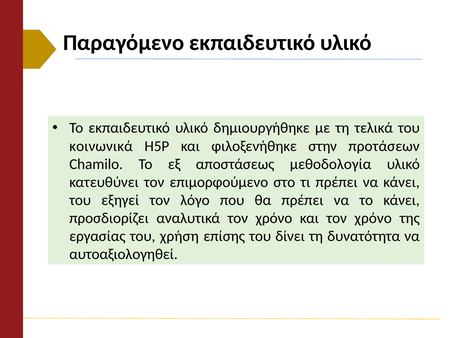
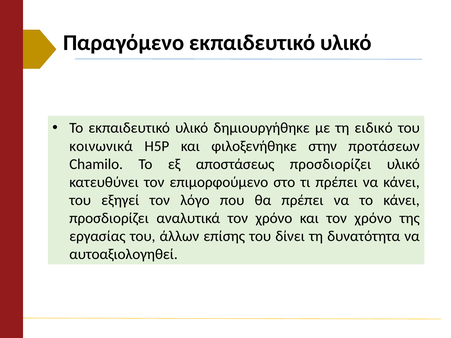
τελικά: τελικά -> ειδικό
αποστάσεως μεθοδολογία: μεθοδολογία -> προσδιορίζει
χρήση: χρήση -> άλλων
